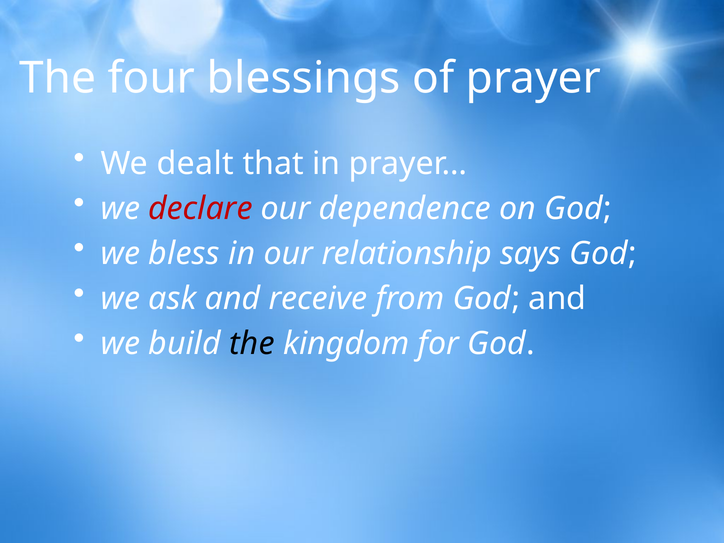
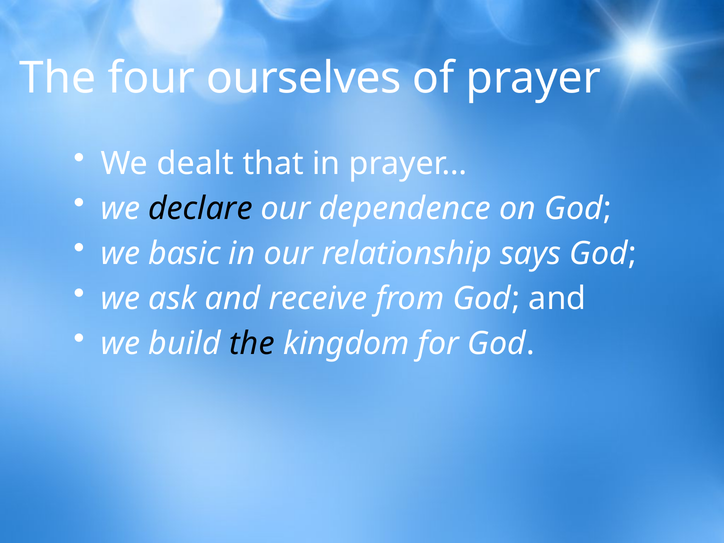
blessings: blessings -> ourselves
declare colour: red -> black
bless: bless -> basic
